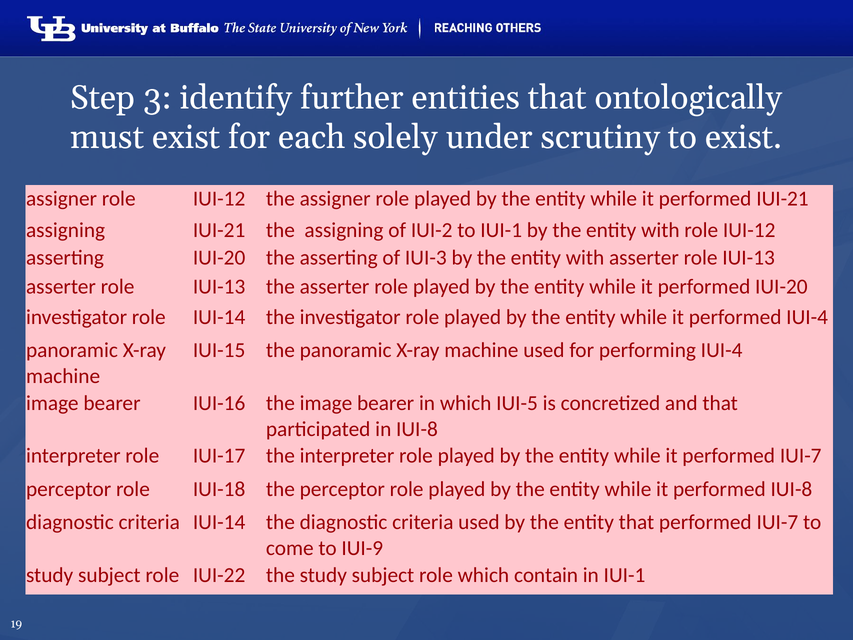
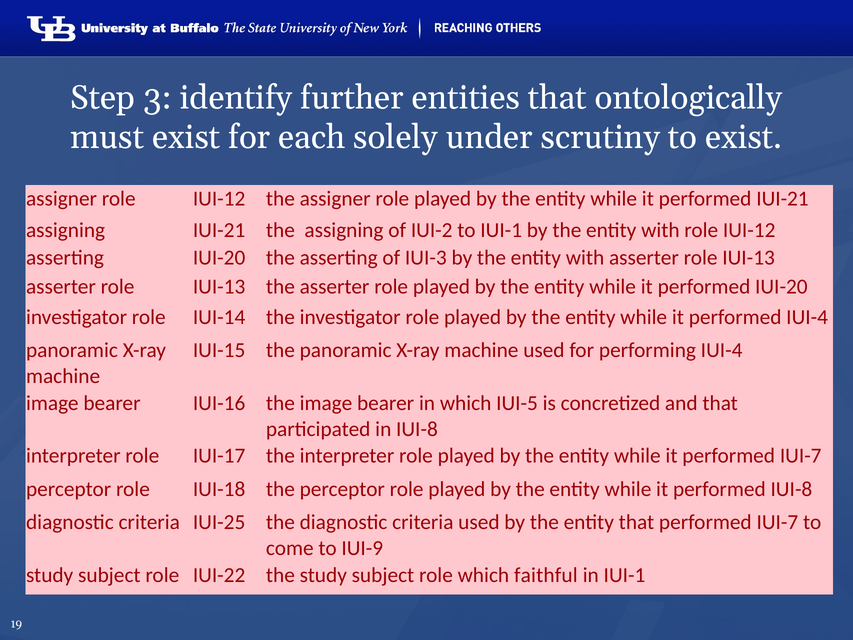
criteria IUI-14: IUI-14 -> IUI-25
contain: contain -> faithful
